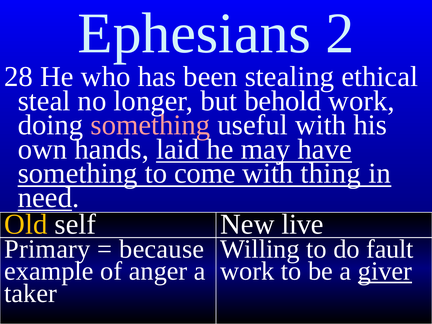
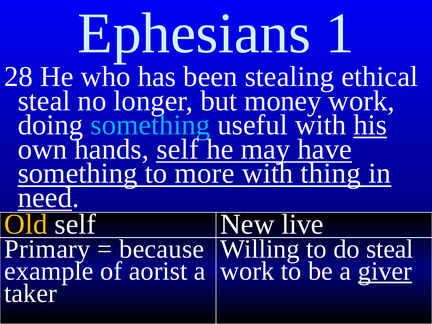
2: 2 -> 1
behold: behold -> money
something at (150, 125) colour: pink -> light blue
his underline: none -> present
hands laid: laid -> self
come: come -> more
do fault: fault -> steal
anger: anger -> aorist
